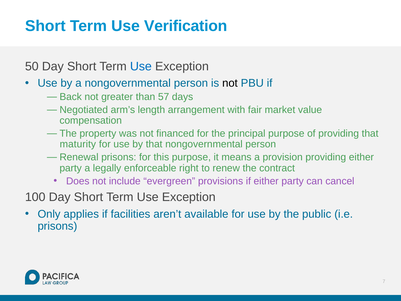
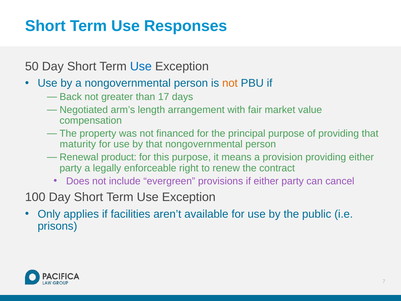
Verification: Verification -> Responses
not at (230, 83) colour: black -> orange
57: 57 -> 17
Renewal prisons: prisons -> product
